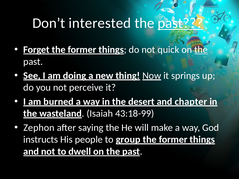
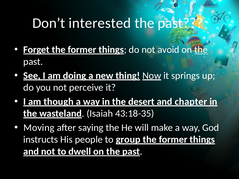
past at (180, 23) underline: present -> none
quick: quick -> avoid
burned: burned -> though
43:18-99: 43:18-99 -> 43:18-35
Zephon: Zephon -> Moving
